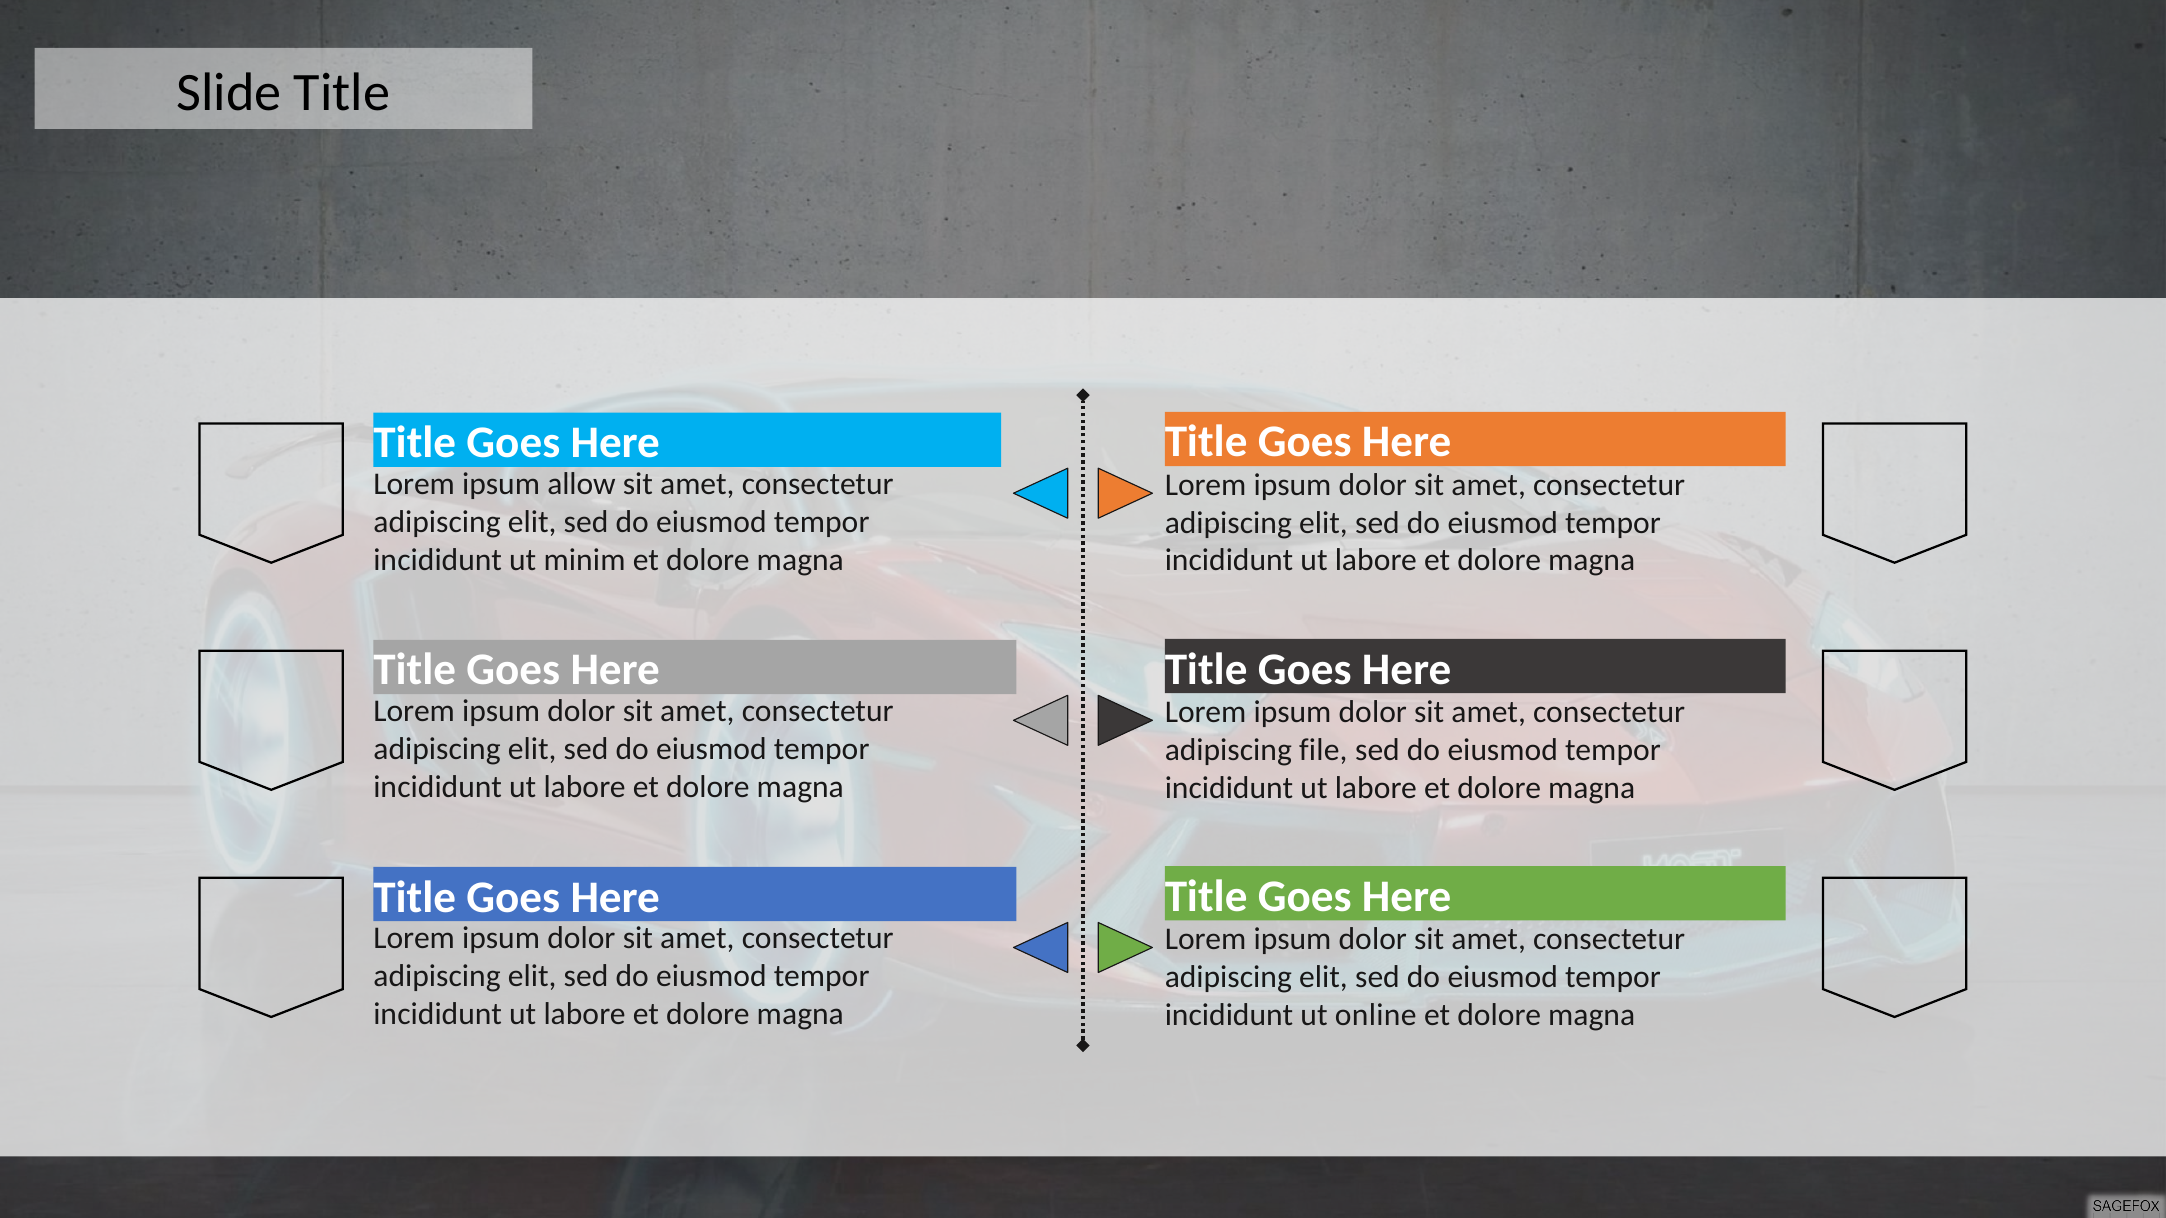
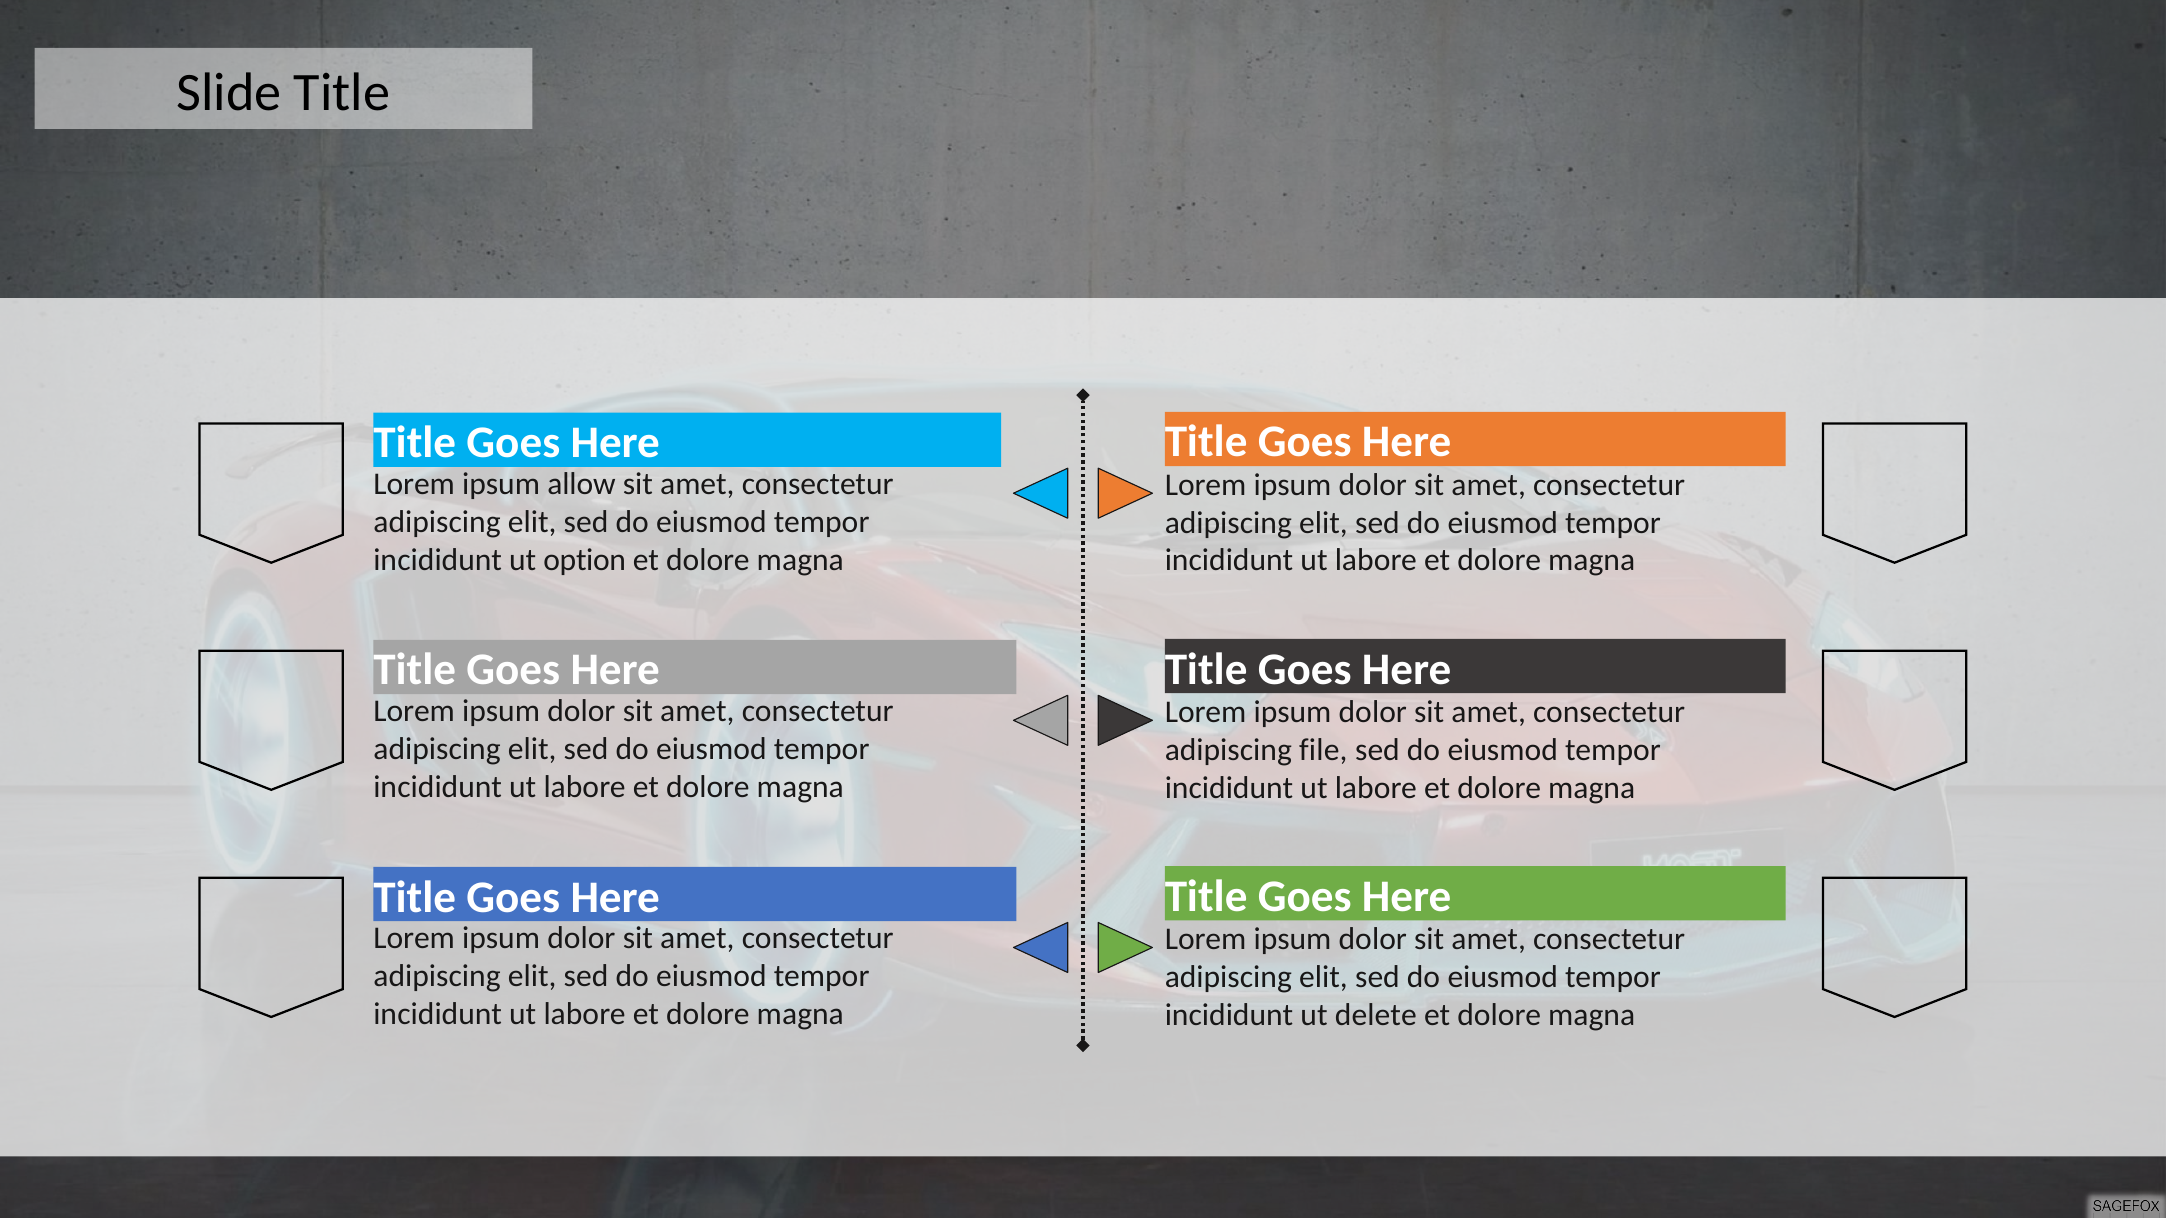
minim: minim -> option
online: online -> delete
